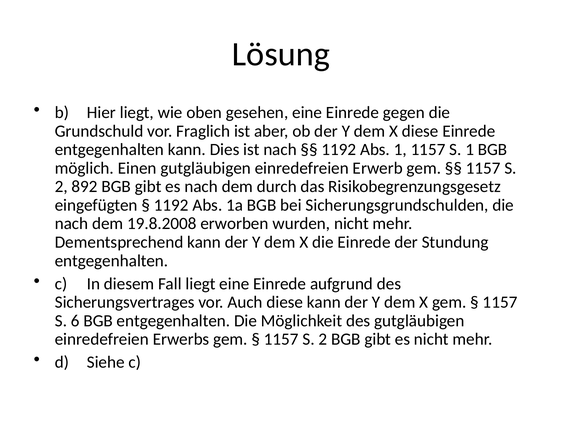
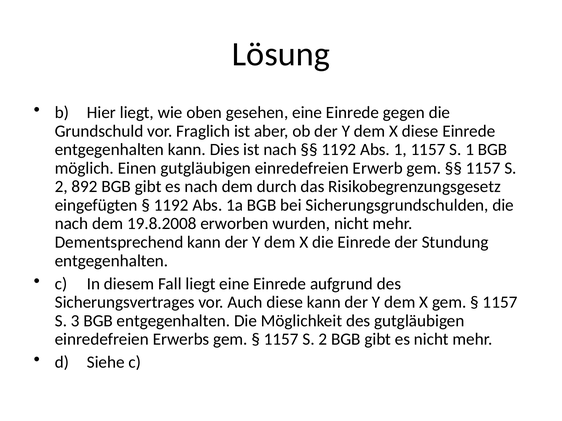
6: 6 -> 3
